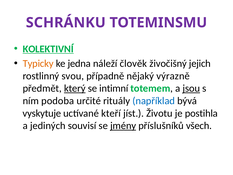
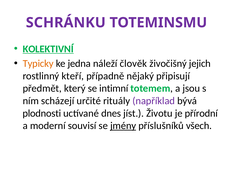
svou: svou -> kteří
výrazně: výrazně -> připisují
který underline: present -> none
jsou underline: present -> none
podoba: podoba -> scházejí
například colour: blue -> purple
vyskytuje: vyskytuje -> plodnosti
kteří: kteří -> dnes
postihla: postihla -> přírodní
jediných: jediných -> moderní
